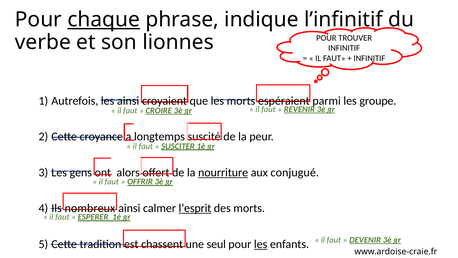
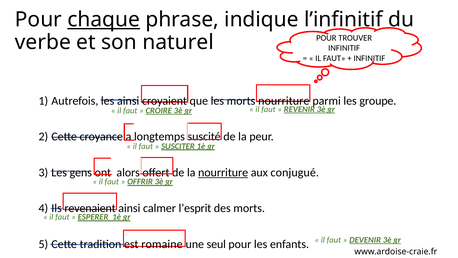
lionnes: lionnes -> naturel
morts espéraient: espéraient -> nourriture
nombreux: nombreux -> revenaient
l’esprit underline: present -> none
chassent: chassent -> romaine
les at (261, 244) underline: present -> none
